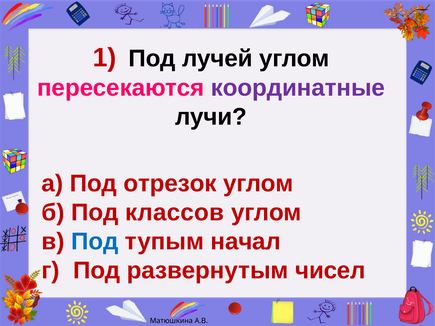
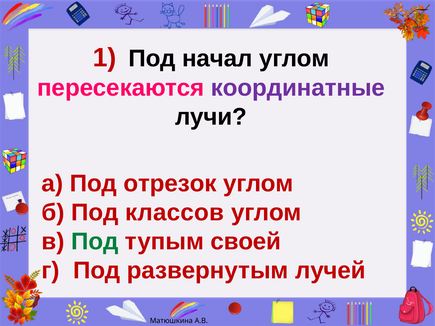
лучей: лучей -> начал
Под at (95, 242) colour: blue -> green
начал: начал -> своей
чисел: чисел -> лучей
